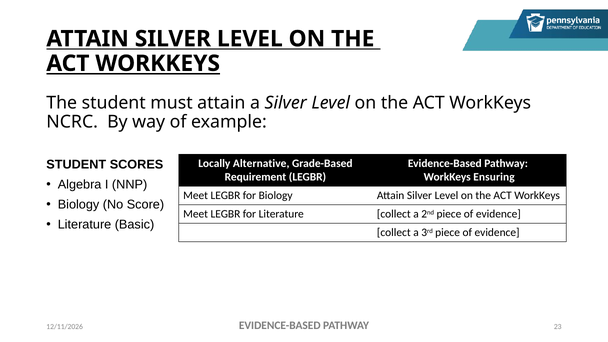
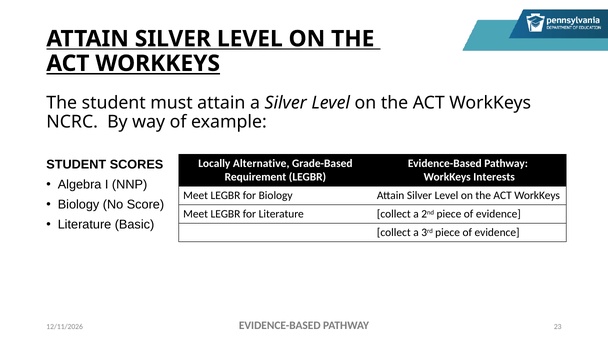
Ensuring: Ensuring -> Interests
